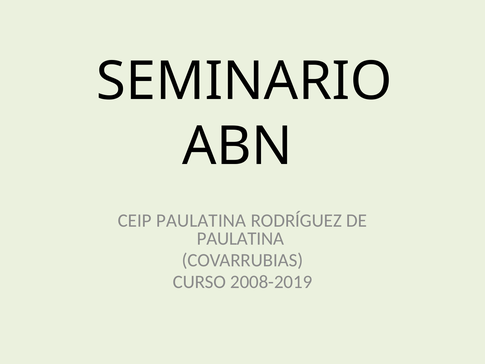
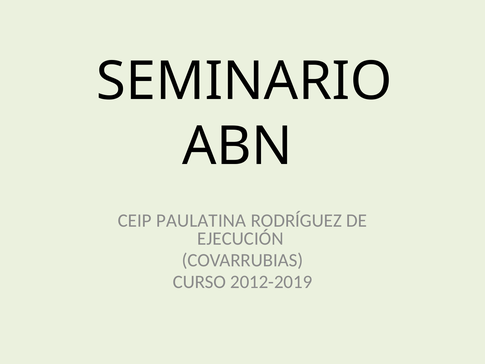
PAULATINA at (240, 239): PAULATINA -> EJECUCIÓN
2008-2019: 2008-2019 -> 2012-2019
